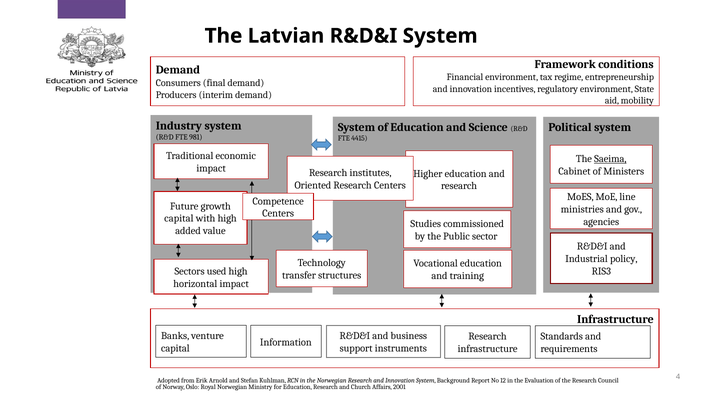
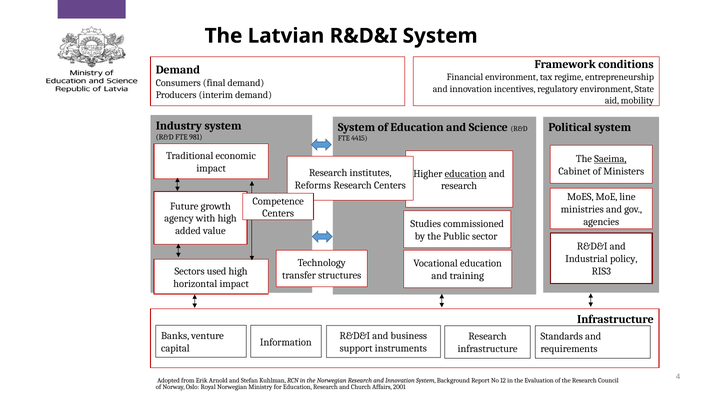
education at (466, 174) underline: none -> present
Oriented: Oriented -> Reforms
capital at (179, 218): capital -> agency
